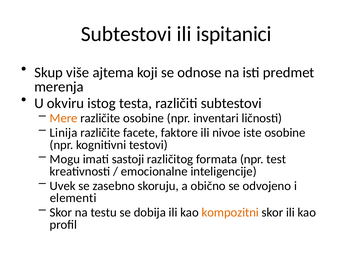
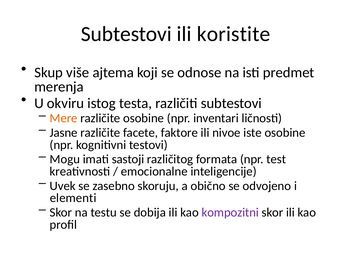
ispitanici: ispitanici -> koristite
Linija: Linija -> Jasne
kompozitni colour: orange -> purple
